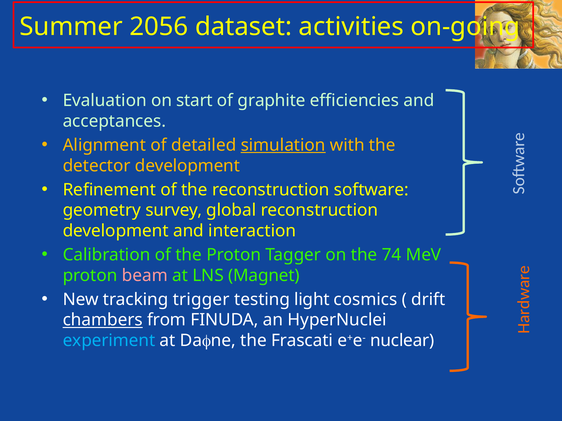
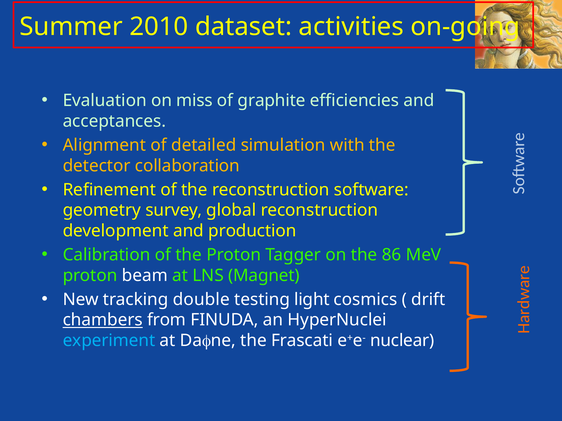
2056: 2056 -> 2010
start: start -> miss
simulation underline: present -> none
detector development: development -> collaboration
interaction: interaction -> production
74: 74 -> 86
beam colour: pink -> white
trigger: trigger -> double
